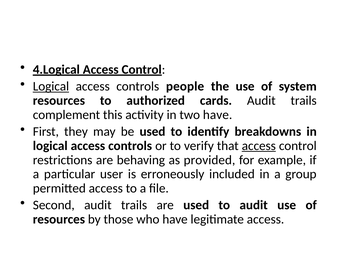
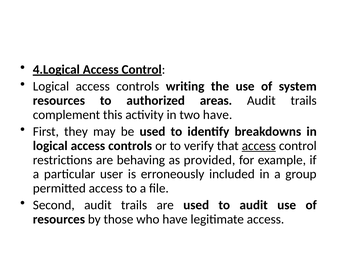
Logical at (51, 86) underline: present -> none
people: people -> writing
cards: cards -> areas
